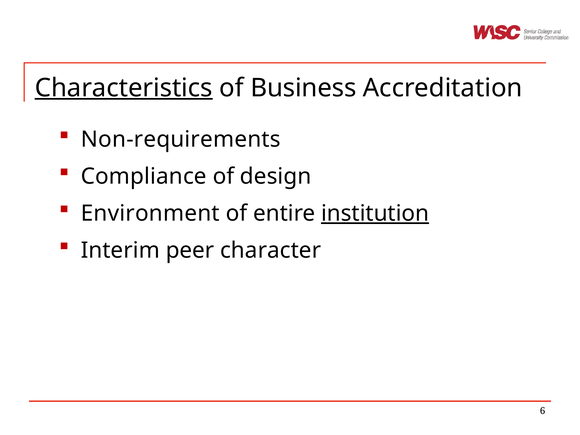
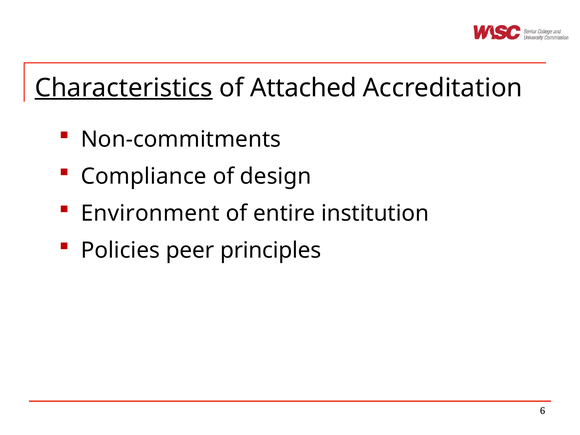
Business: Business -> Attached
Non-requirements: Non-requirements -> Non-commitments
institution underline: present -> none
Interim: Interim -> Policies
character: character -> principles
